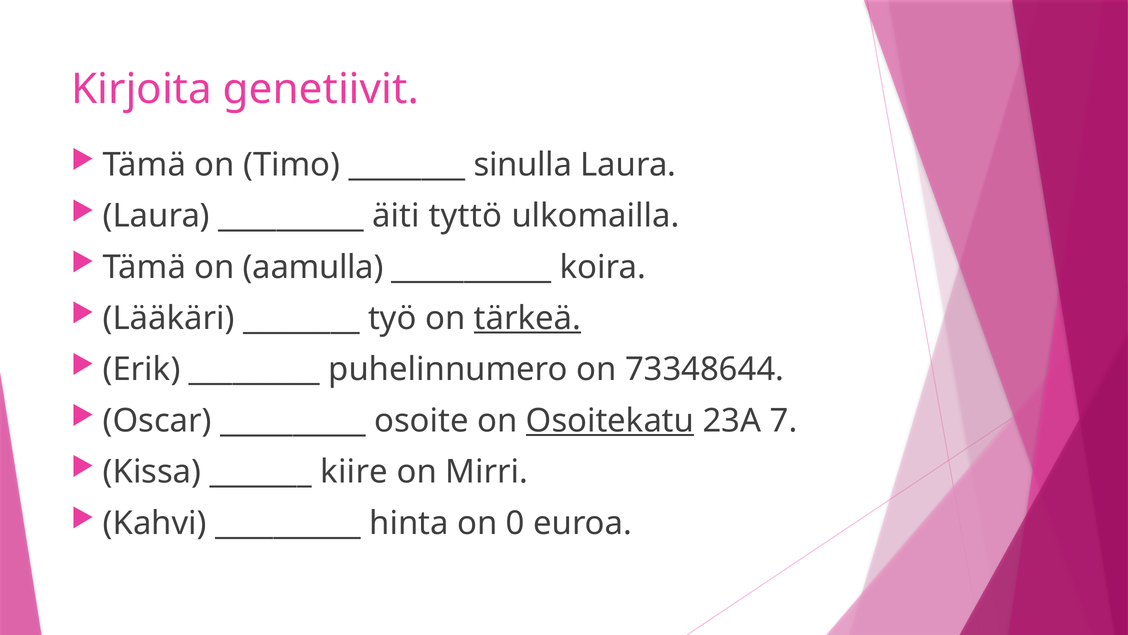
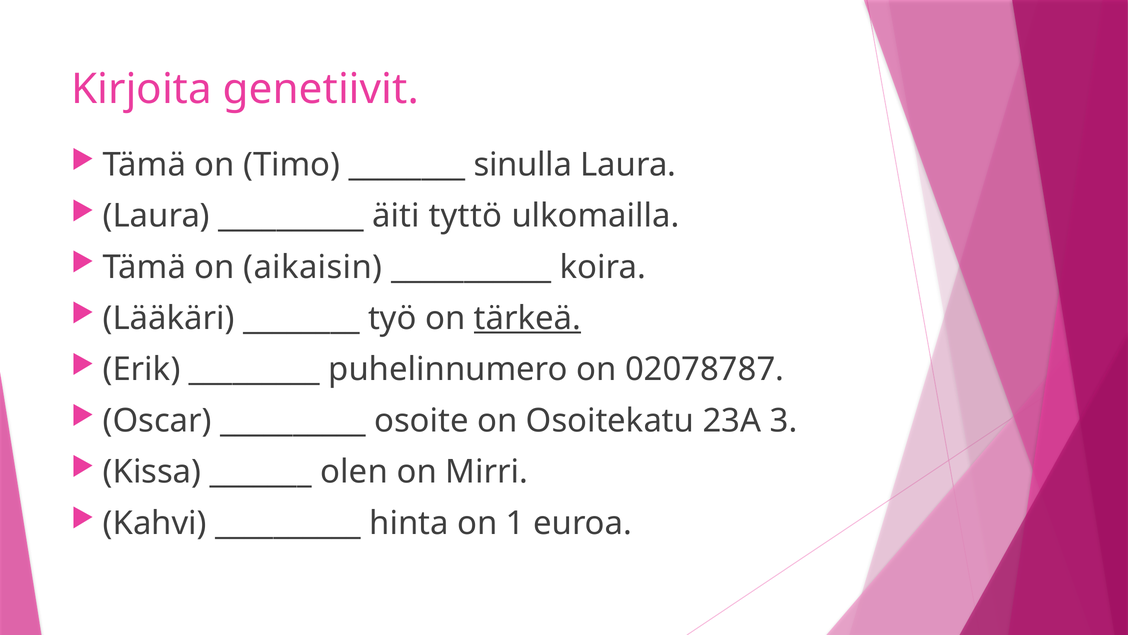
aamulla: aamulla -> aikaisin
73348644: 73348644 -> 02078787
Osoitekatu underline: present -> none
7: 7 -> 3
kiire: kiire -> olen
0: 0 -> 1
